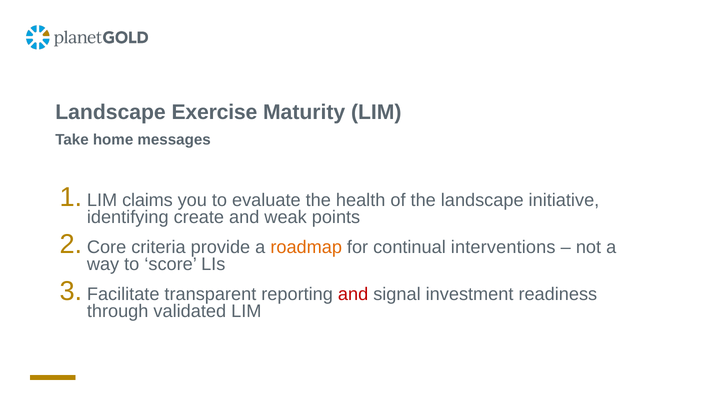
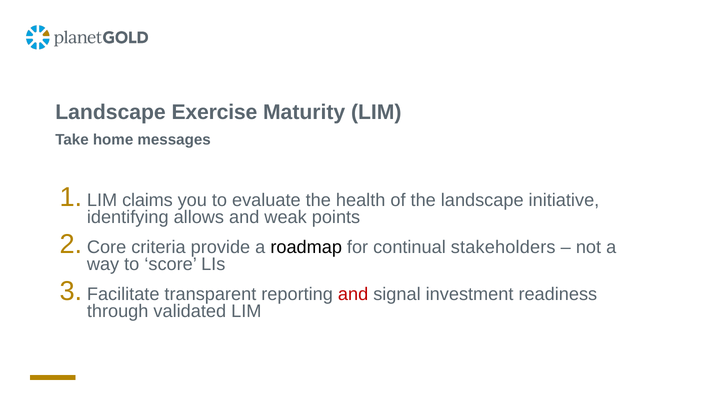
create: create -> allows
roadmap colour: orange -> black
interventions: interventions -> stakeholders
